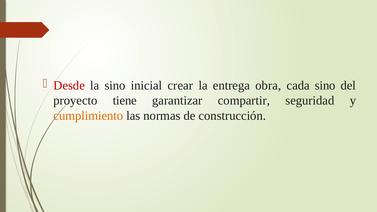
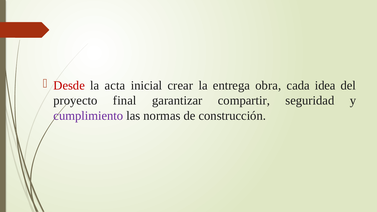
la sino: sino -> acta
cada sino: sino -> idea
tiene: tiene -> final
cumplimiento colour: orange -> purple
